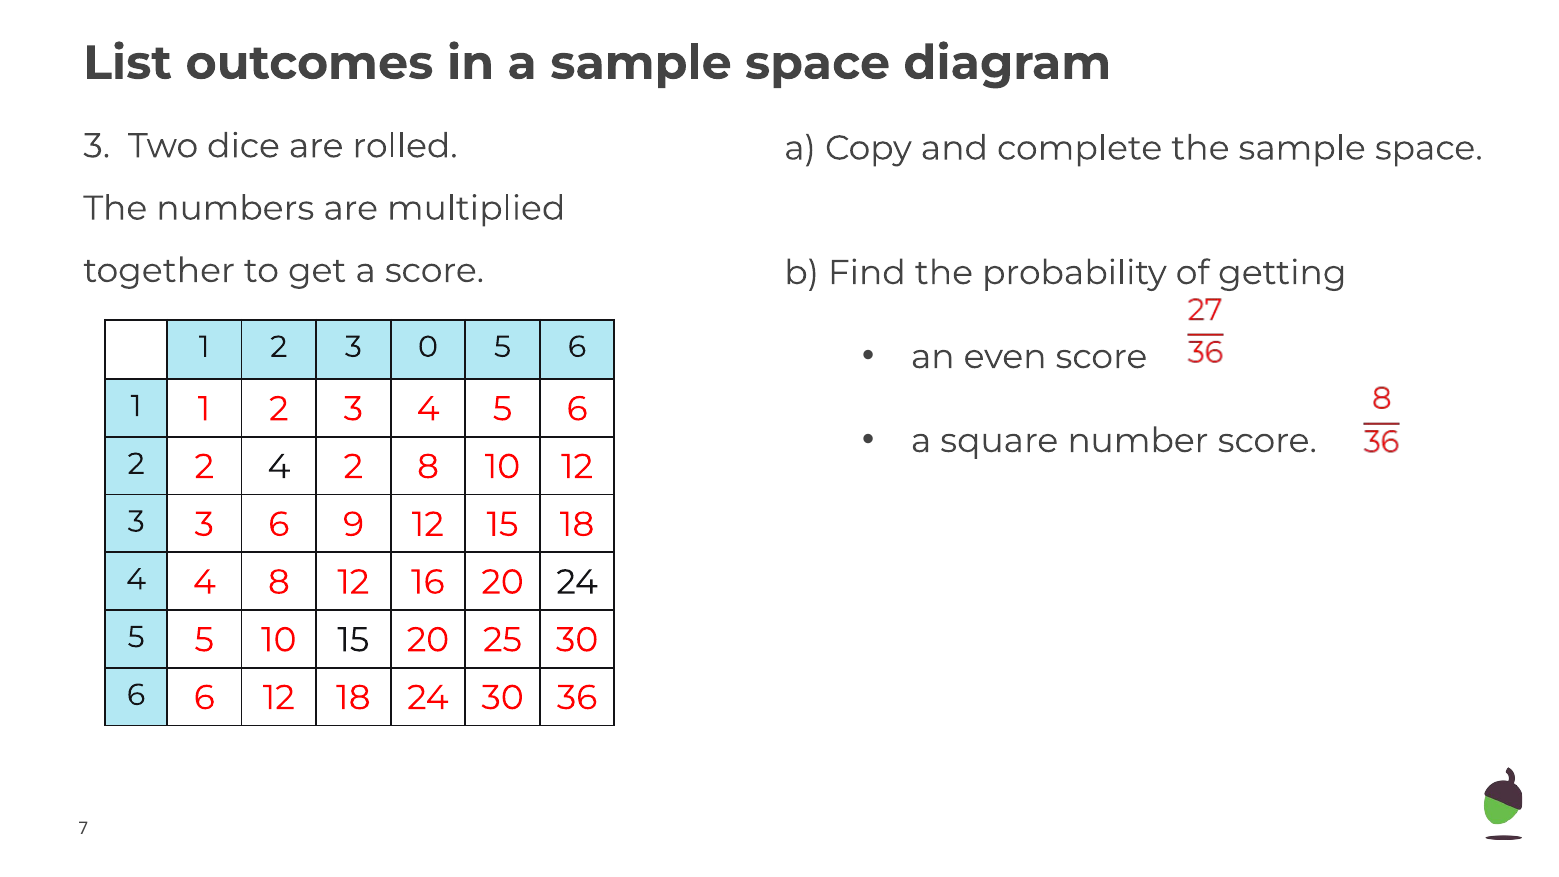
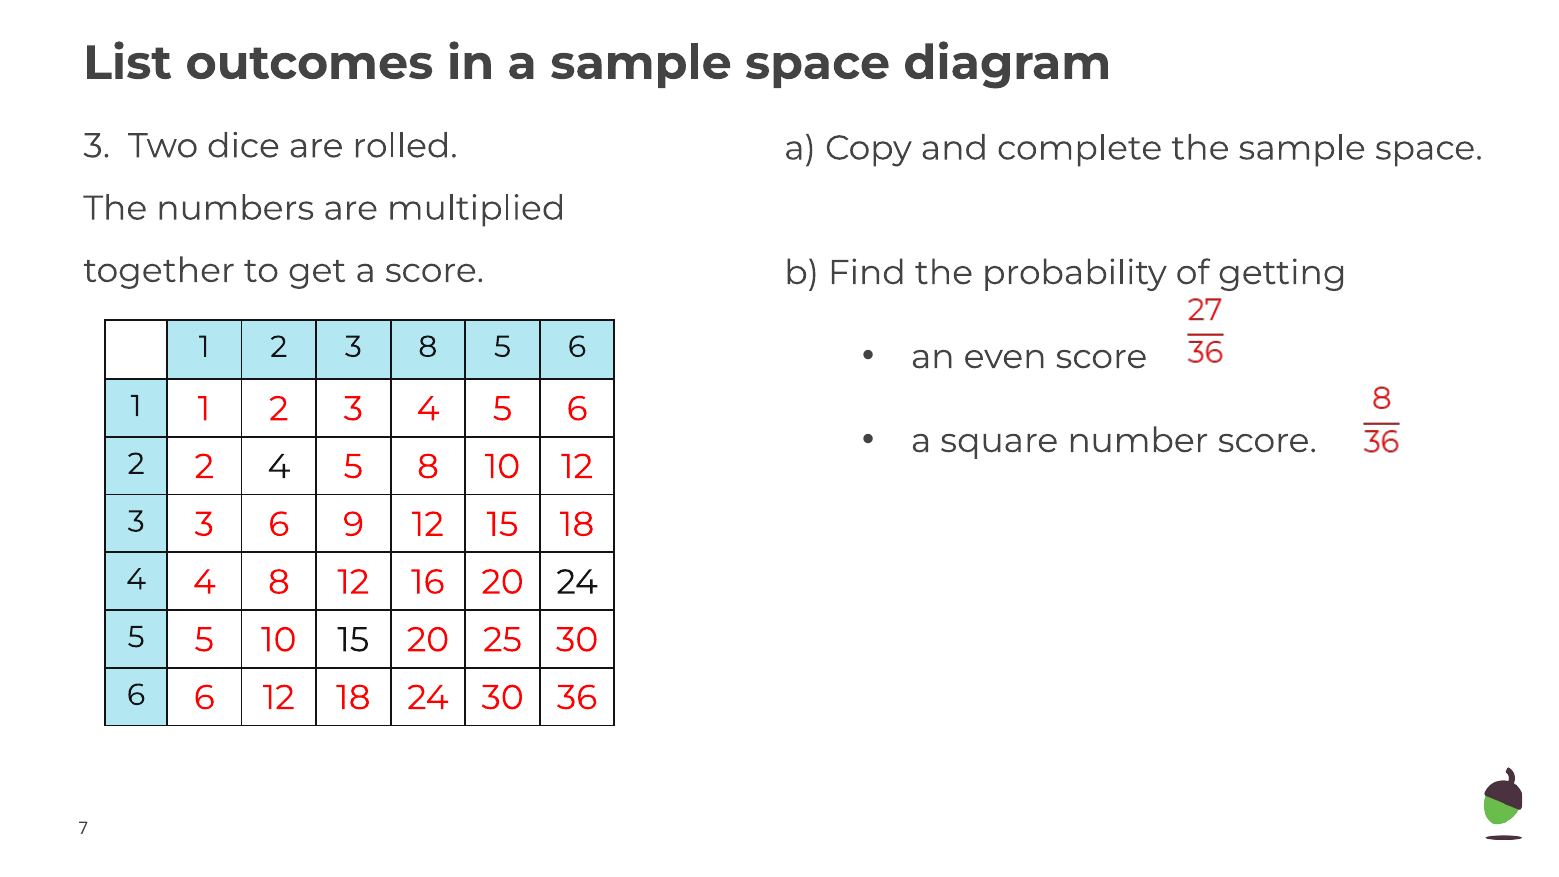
3 0: 0 -> 8
2 4 2: 2 -> 5
